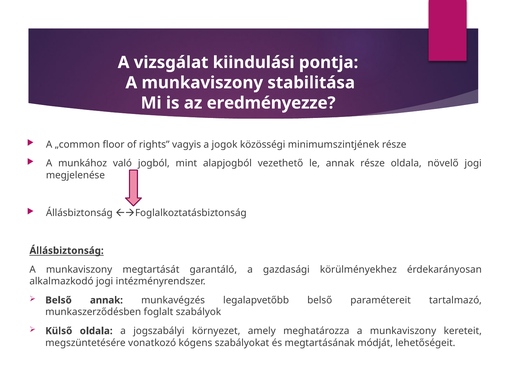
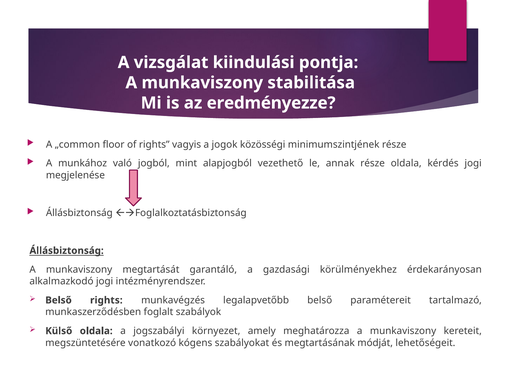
növelő: növelő -> kérdés
Belső annak: annak -> rights
